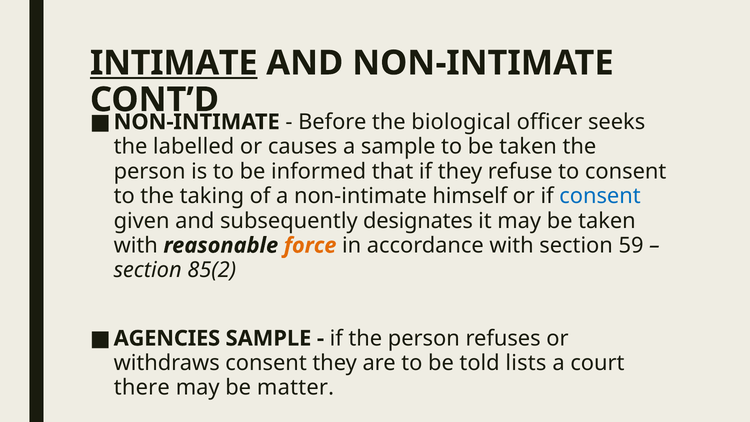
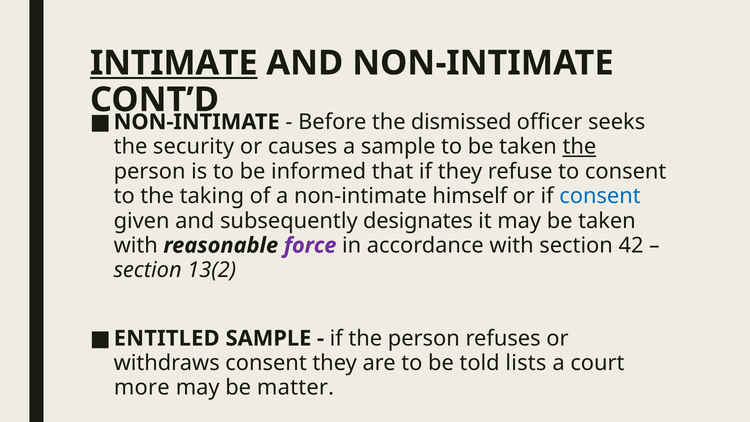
biological: biological -> dismissed
labelled: labelled -> security
the at (579, 147) underline: none -> present
force colour: orange -> purple
59: 59 -> 42
85(2: 85(2 -> 13(2
AGENCIES: AGENCIES -> ENTITLED
there: there -> more
